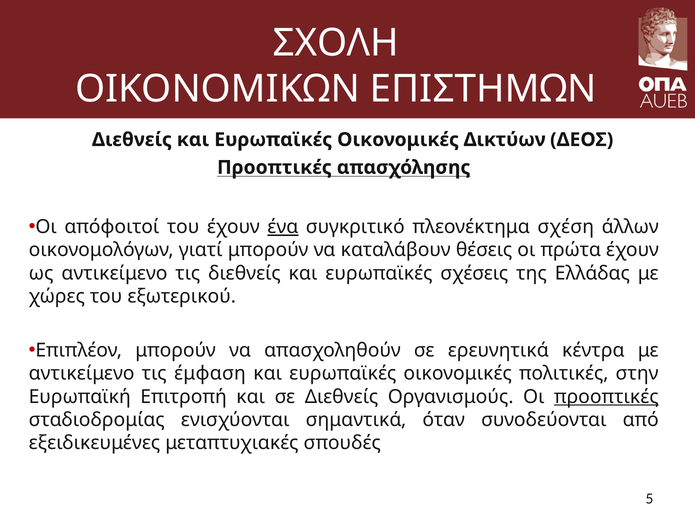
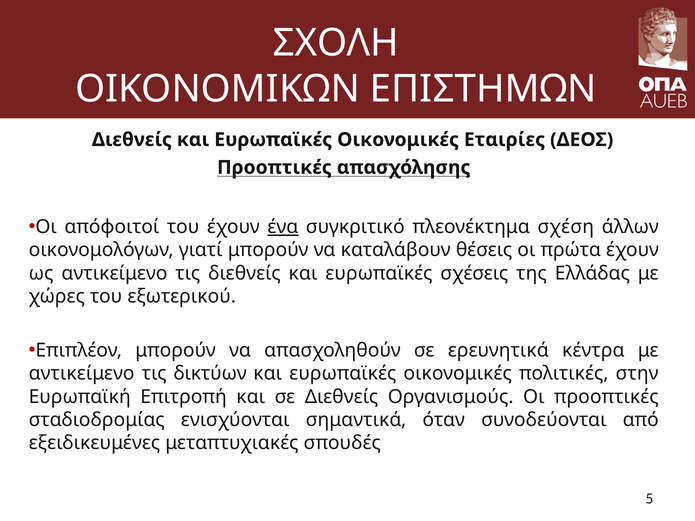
Δικτύων: Δικτύων -> Εταιρίες
έμφαση: έμφαση -> δικτύων
προοπτικές at (606, 397) underline: present -> none
